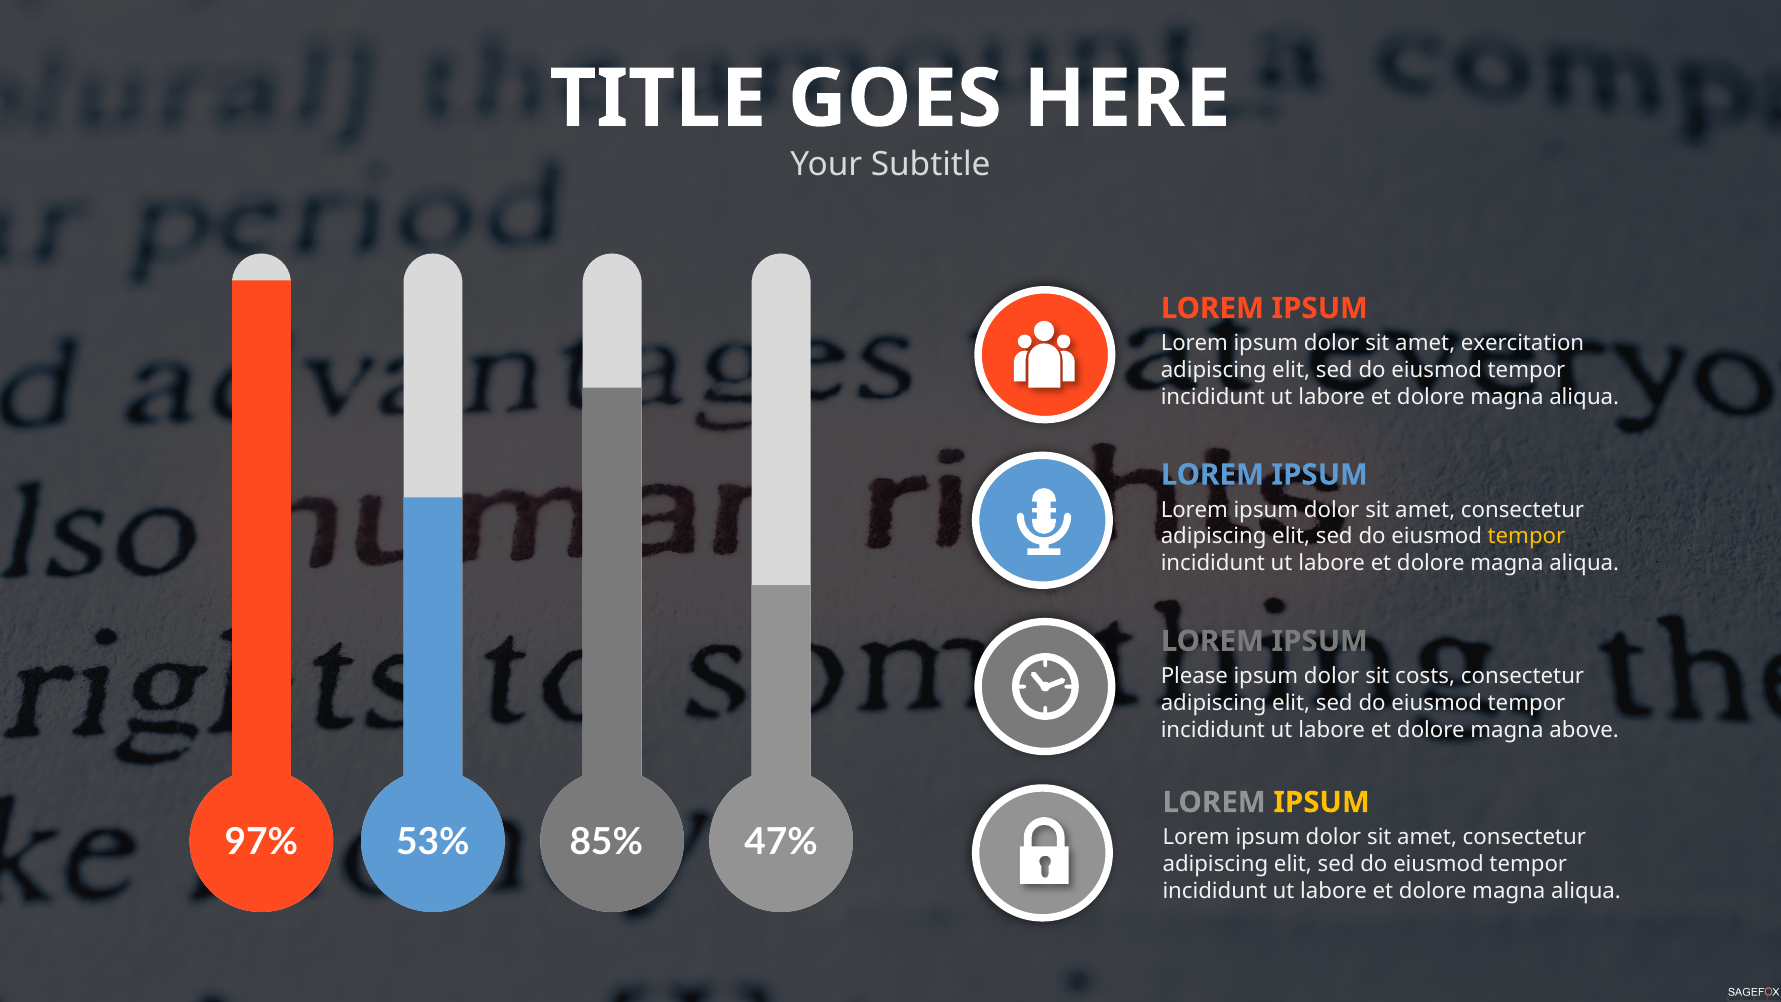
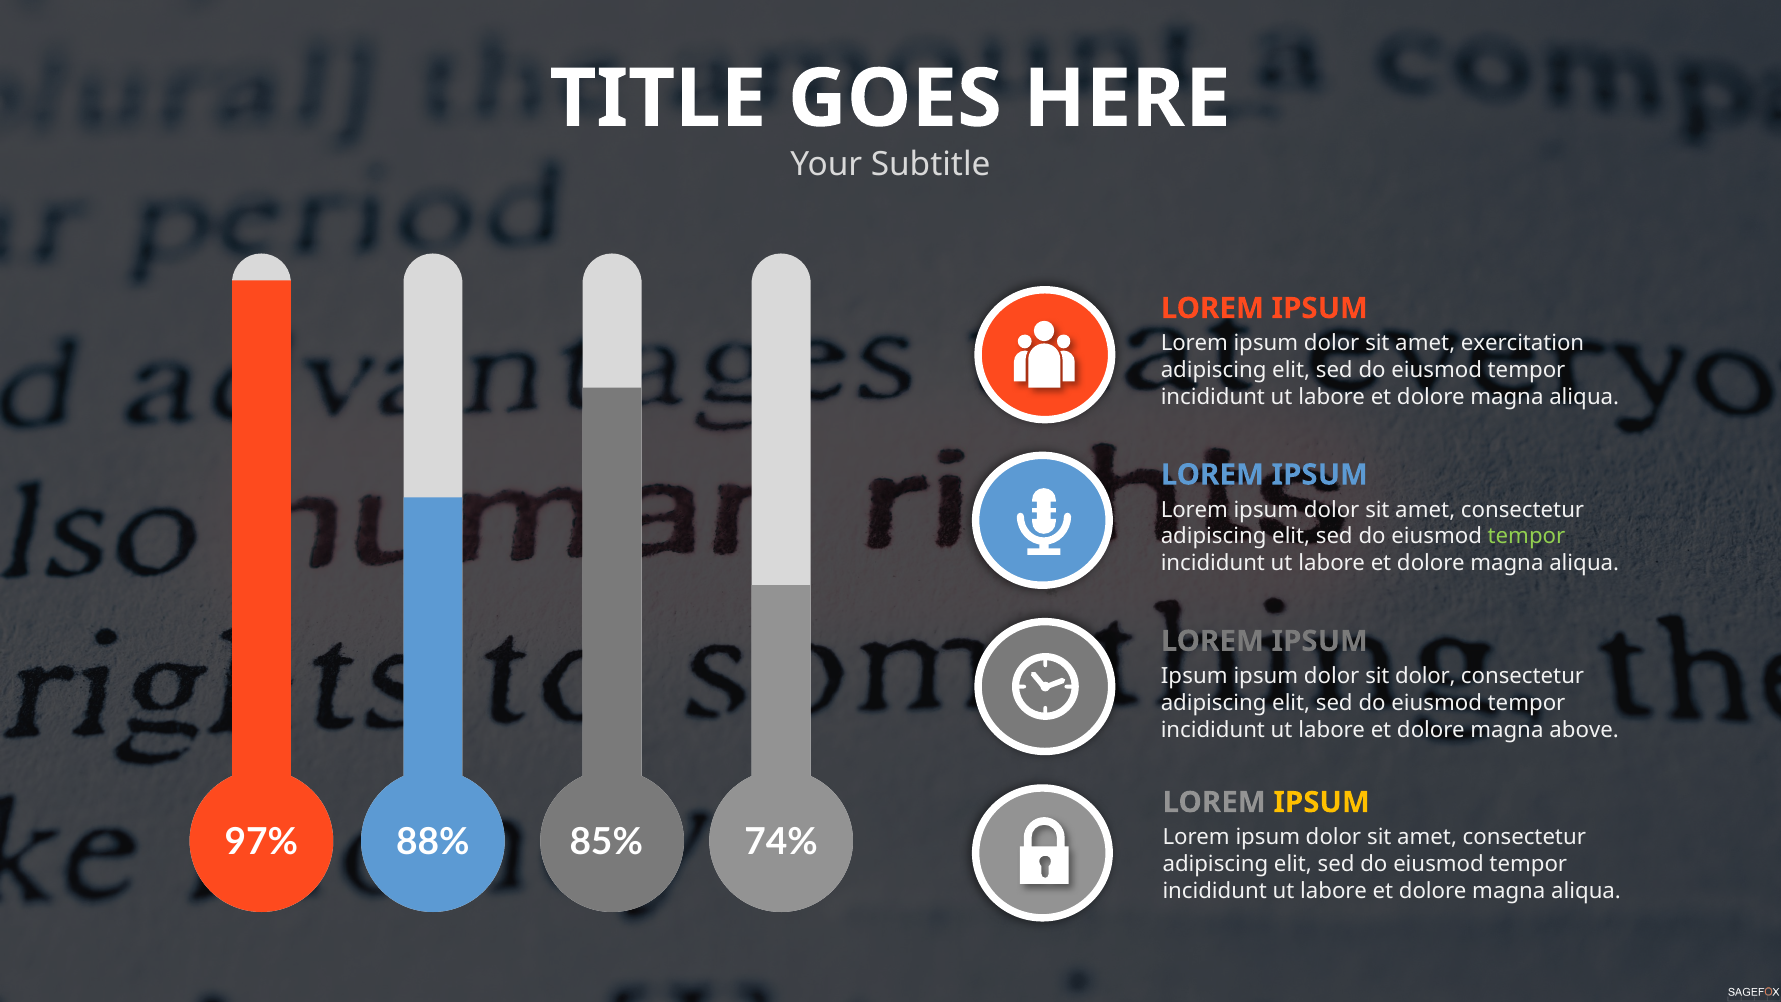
tempor at (1526, 536) colour: yellow -> light green
Please at (1194, 676): Please -> Ipsum
sit costs: costs -> dolor
53%: 53% -> 88%
47%: 47% -> 74%
